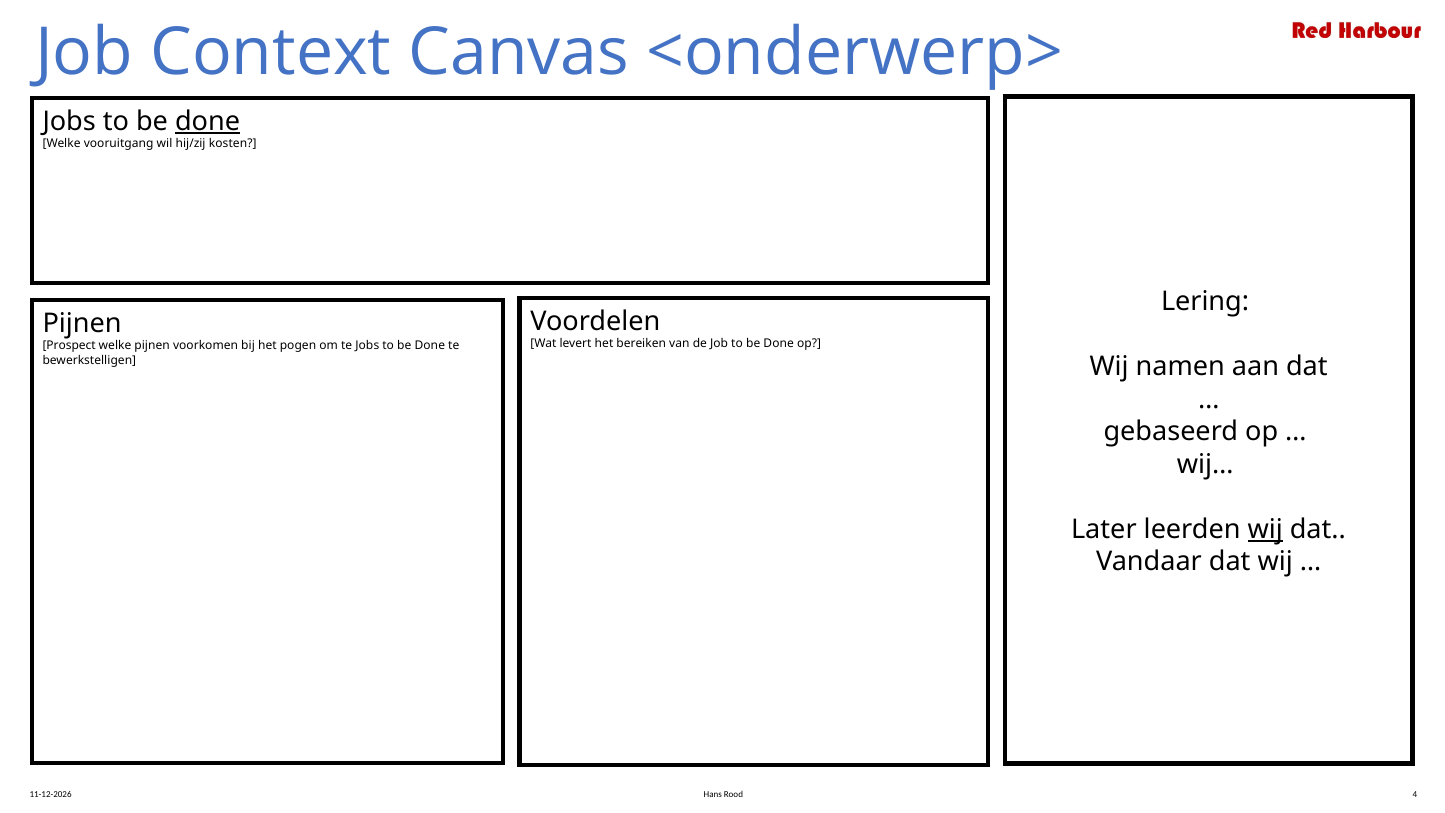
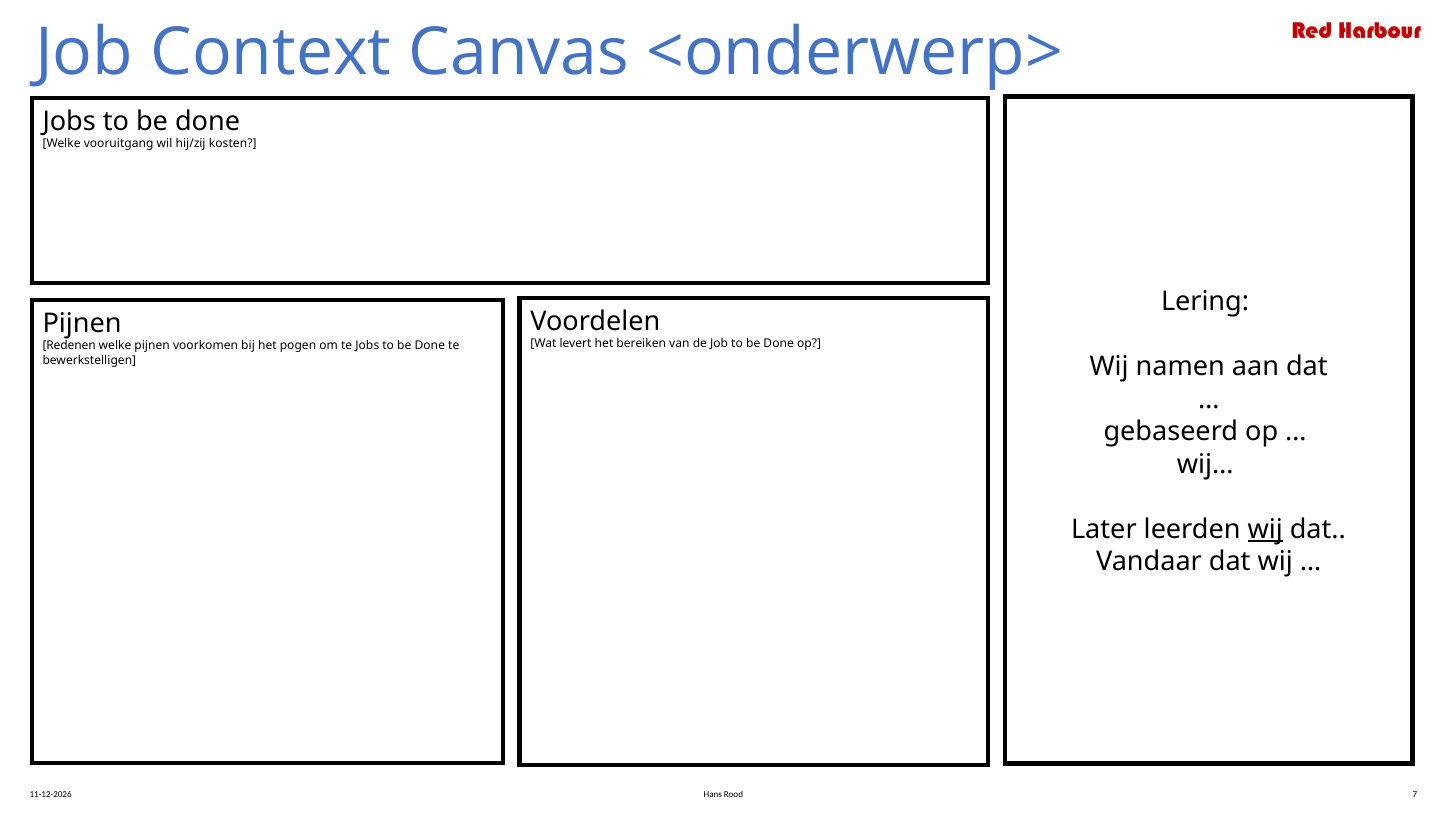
done at (208, 121) underline: present -> none
Prospect: Prospect -> Redenen
4: 4 -> 7
